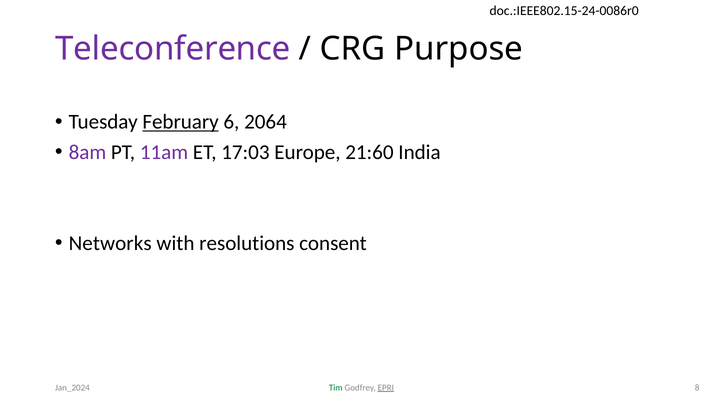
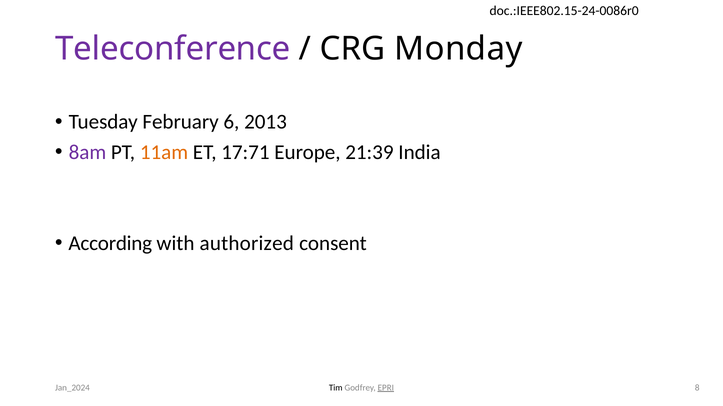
Purpose: Purpose -> Monday
February underline: present -> none
2064: 2064 -> 2013
11am colour: purple -> orange
17:03: 17:03 -> 17:71
21:60: 21:60 -> 21:39
Networks: Networks -> According
resolutions: resolutions -> authorized
Tim colour: green -> black
